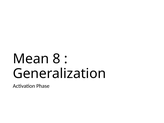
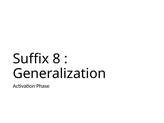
Mean: Mean -> Suffix
